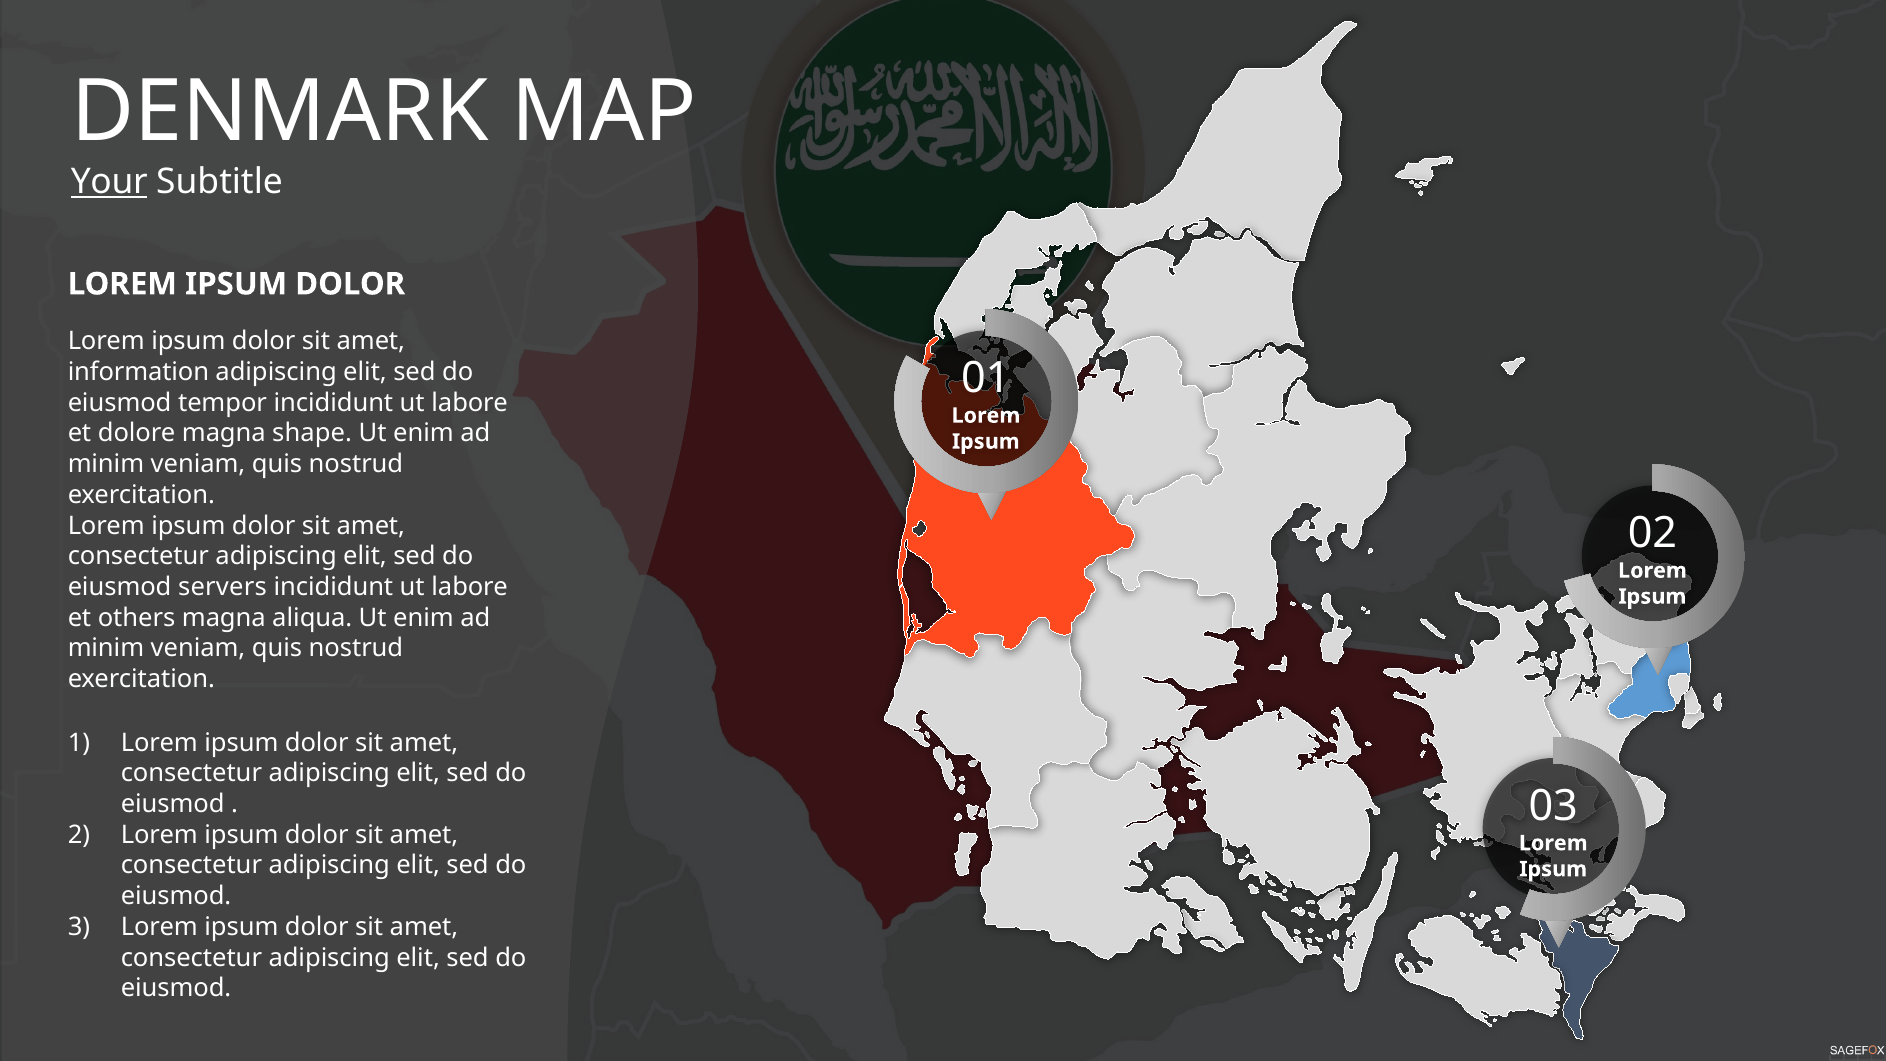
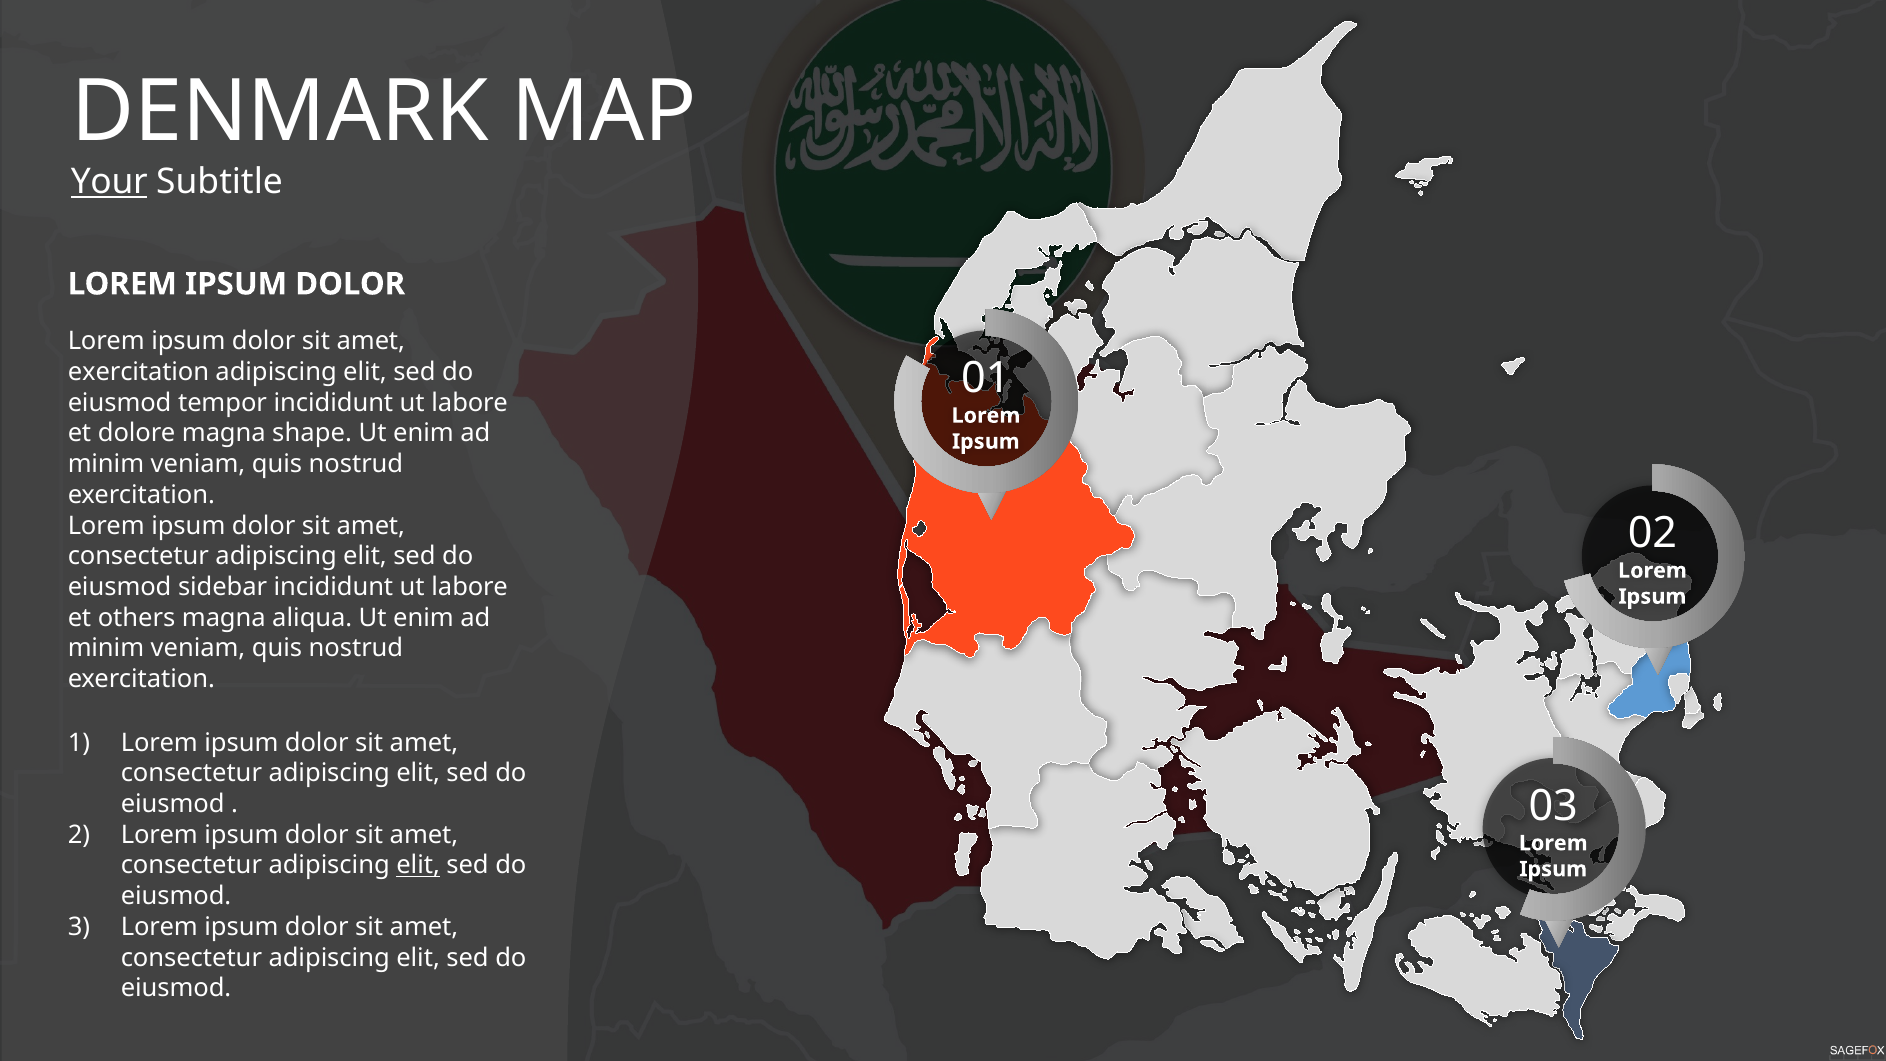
information at (138, 372): information -> exercitation
servers: servers -> sidebar
elit at (418, 865) underline: none -> present
